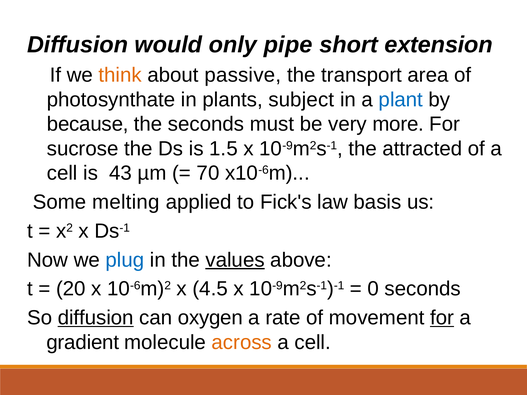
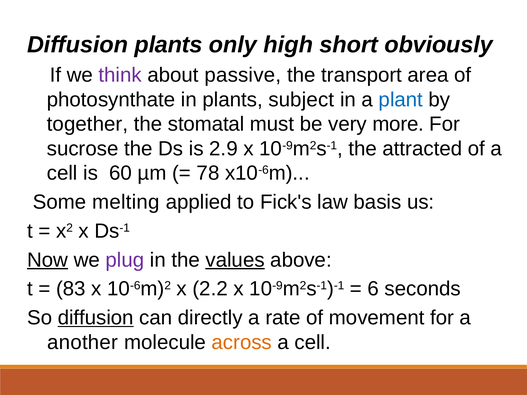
Diffusion would: would -> plants
pipe: pipe -> high
extension: extension -> obviously
think colour: orange -> purple
because: because -> together
the seconds: seconds -> stomatal
1.5: 1.5 -> 2.9
43: 43 -> 60
70: 70 -> 78
Now underline: none -> present
plug colour: blue -> purple
20: 20 -> 83
4.5: 4.5 -> 2.2
0: 0 -> 6
oxygen: oxygen -> directly
for at (442, 318) underline: present -> none
gradient: gradient -> another
